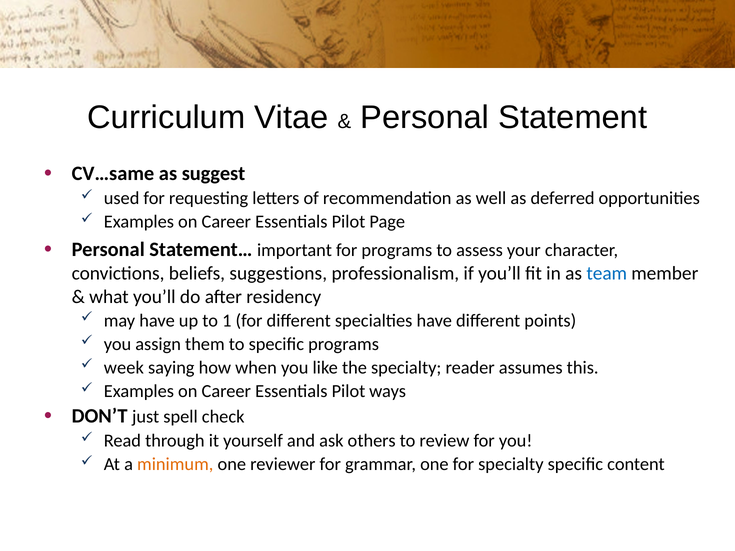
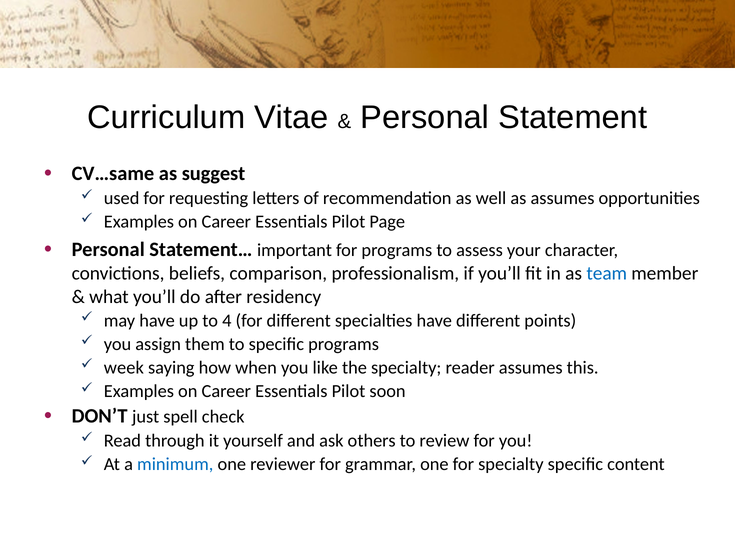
as deferred: deferred -> assumes
suggestions: suggestions -> comparison
1: 1 -> 4
ways: ways -> soon
minimum colour: orange -> blue
